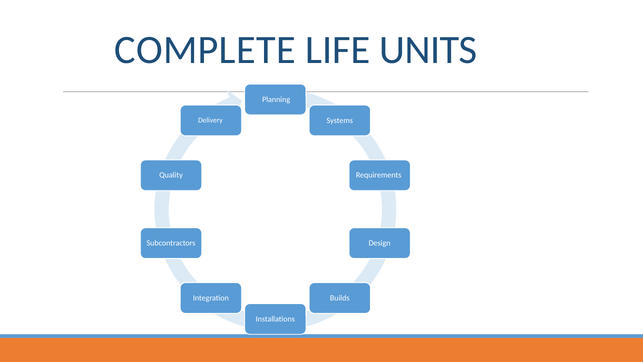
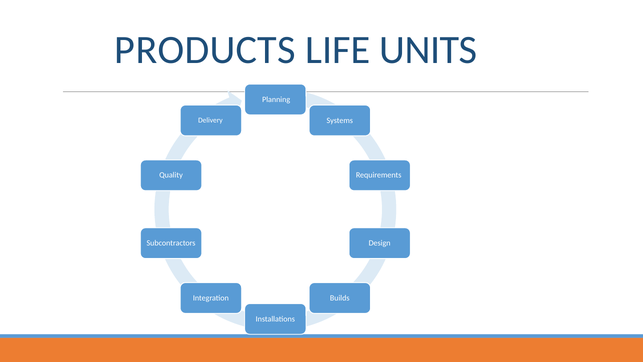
COMPLETE: COMPLETE -> PRODUCTS
